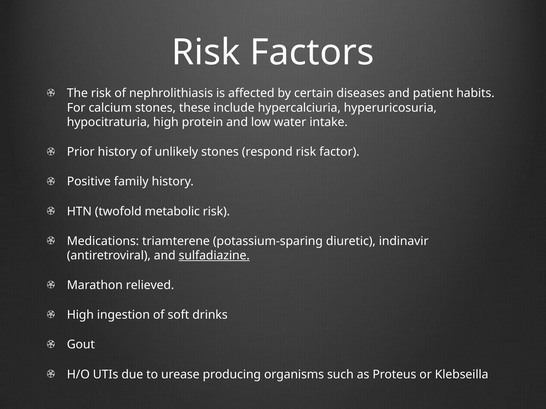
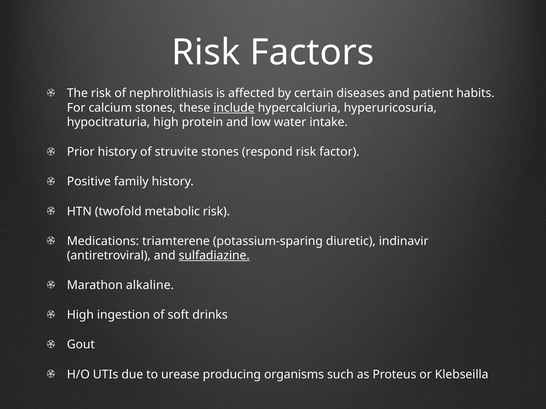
include underline: none -> present
unlikely: unlikely -> struvite
relieved: relieved -> alkaline
